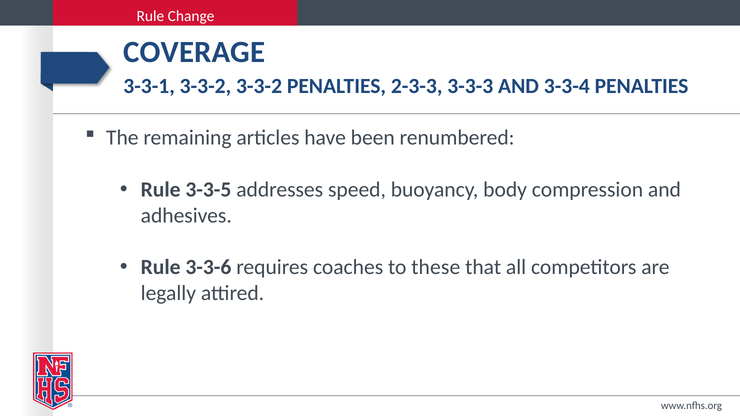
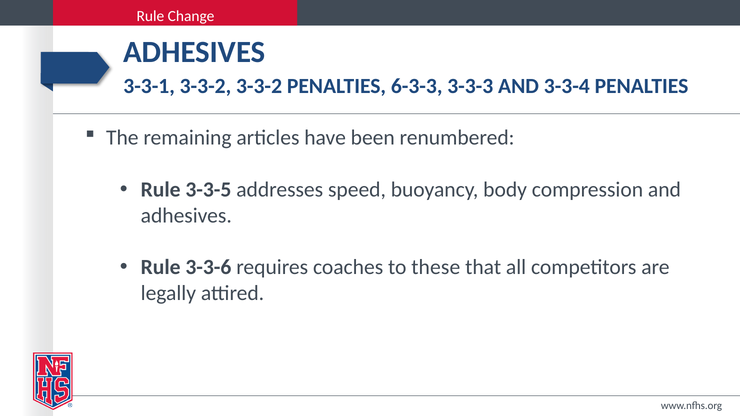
COVERAGE at (194, 52): COVERAGE -> ADHESIVES
2-3-3: 2-3-3 -> 6-3-3
